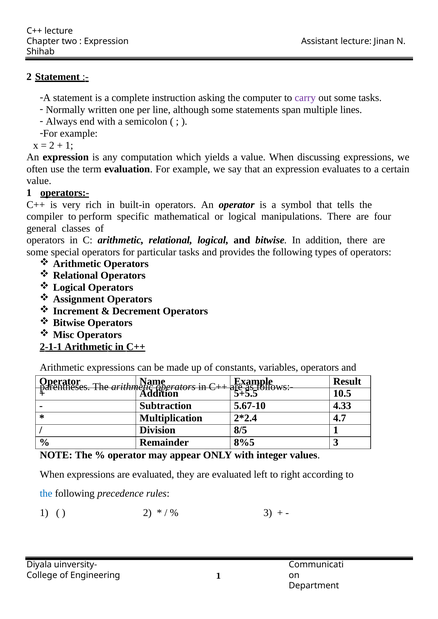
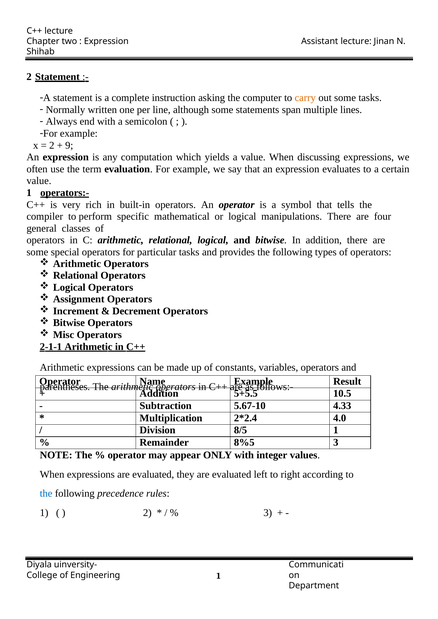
carry colour: purple -> orange
1 at (69, 146): 1 -> 9
4.7: 4.7 -> 4.0
